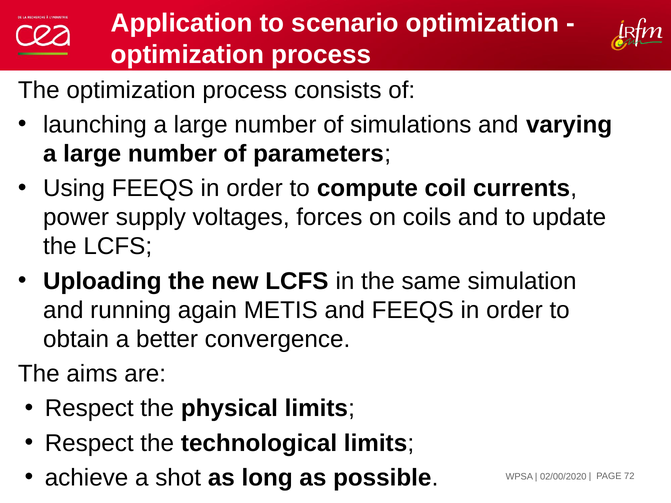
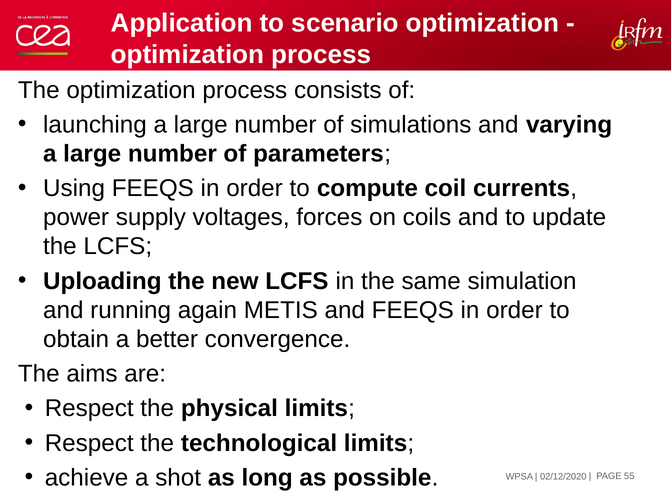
02/00/2020: 02/00/2020 -> 02/12/2020
72: 72 -> 55
